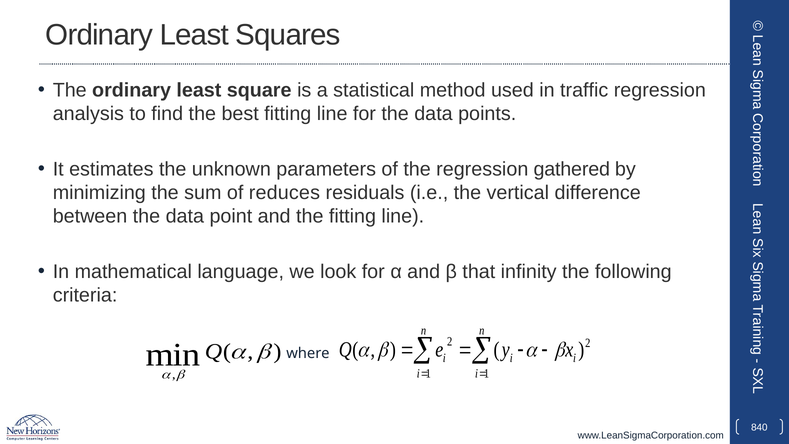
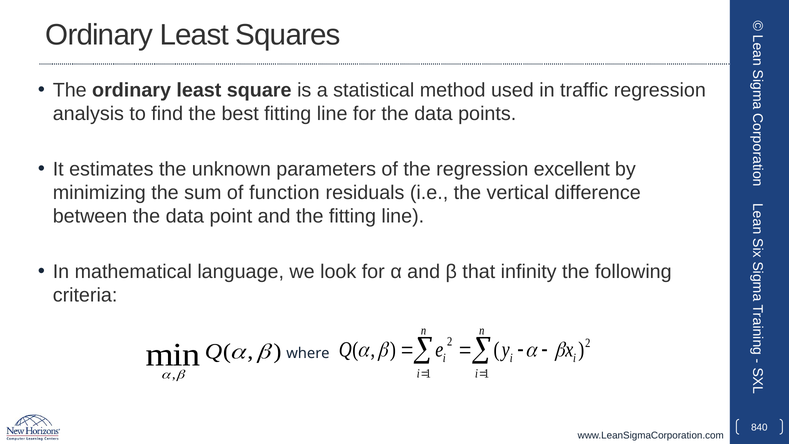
gathered: gathered -> excellent
reduces: reduces -> function
